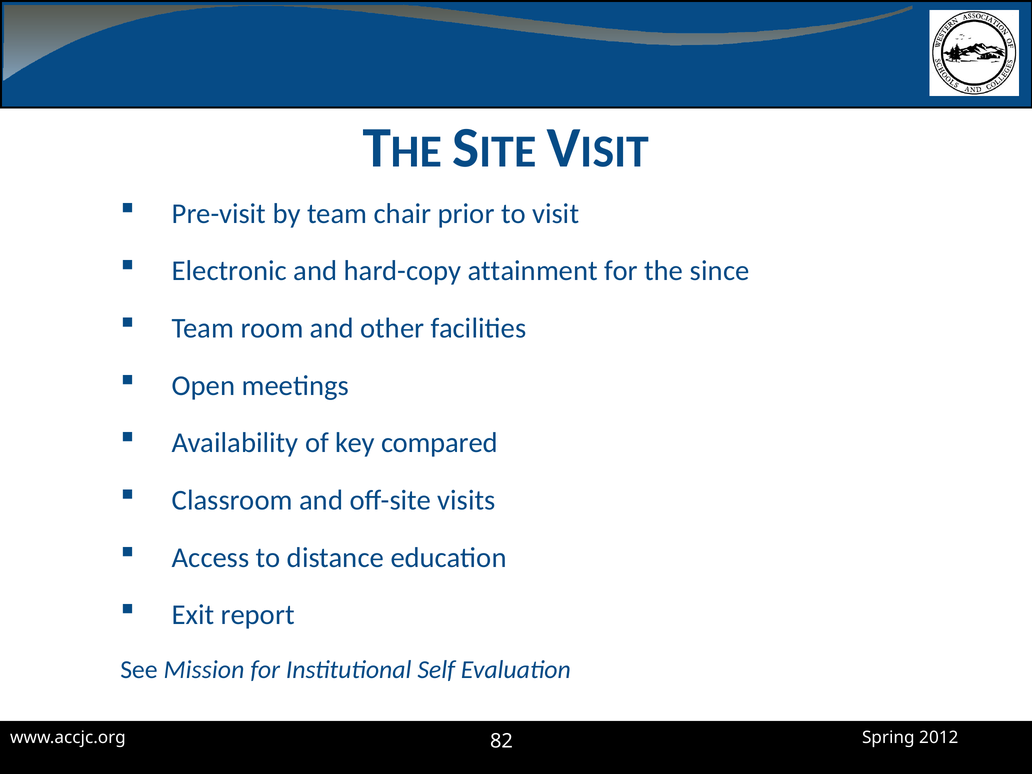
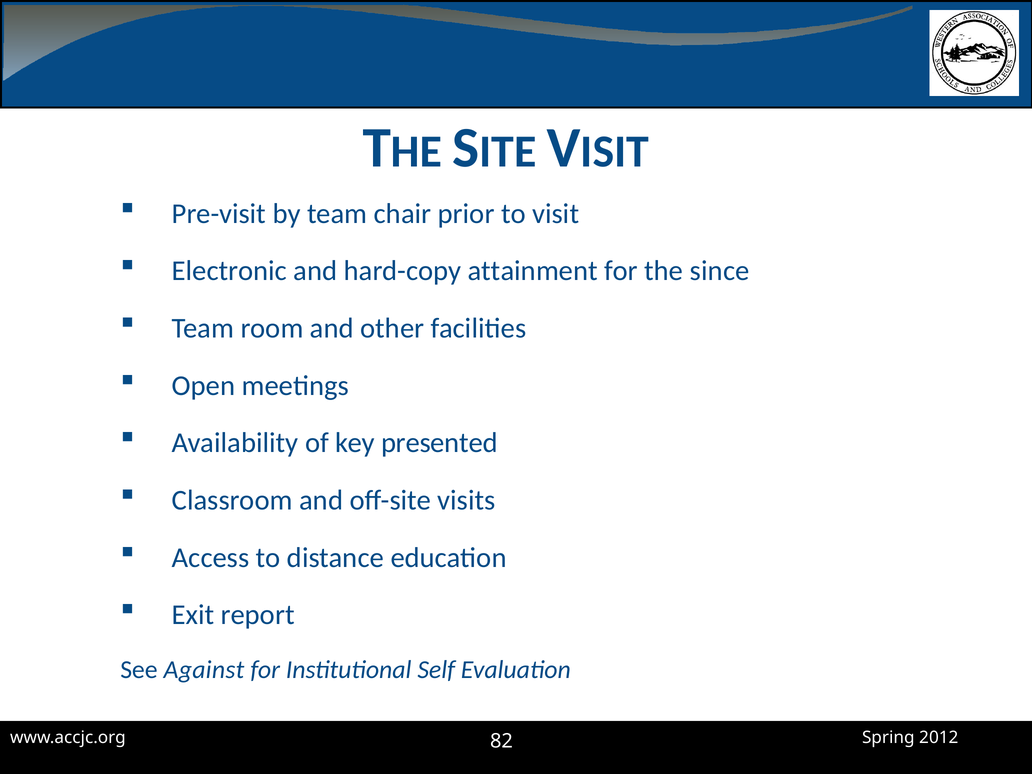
compared: compared -> presented
Mission: Mission -> Against
